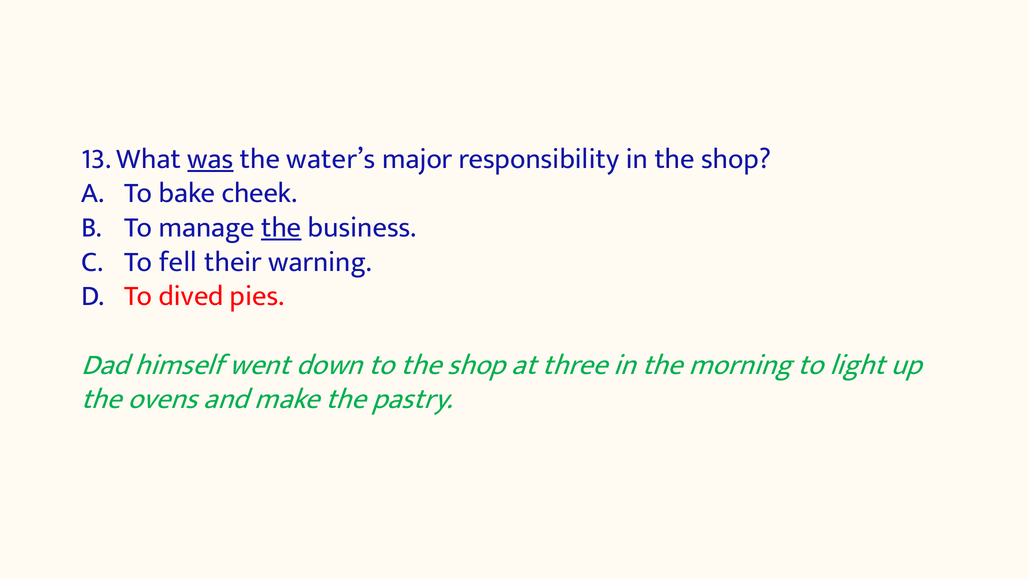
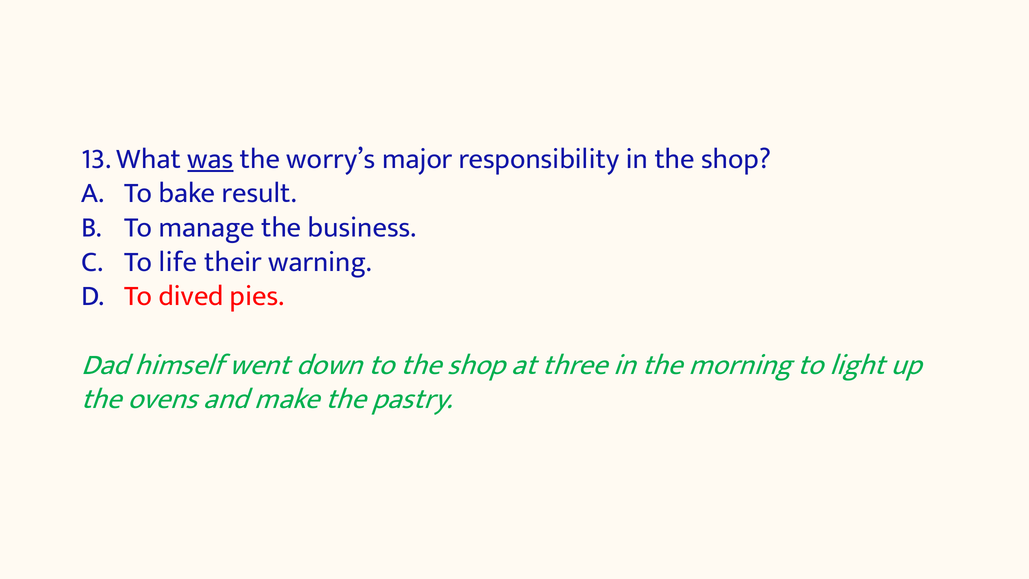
water’s: water’s -> worry’s
cheek: cheek -> result
the at (281, 227) underline: present -> none
fell: fell -> life
